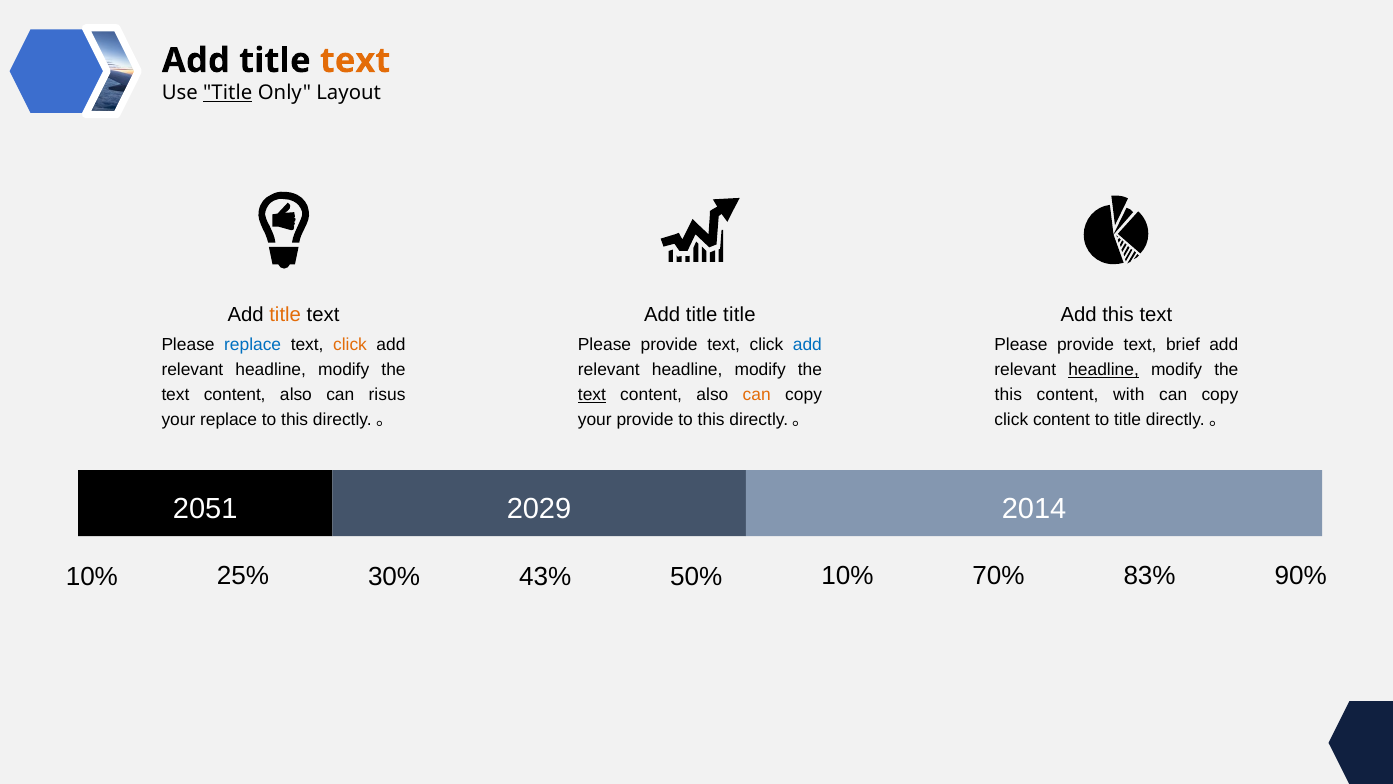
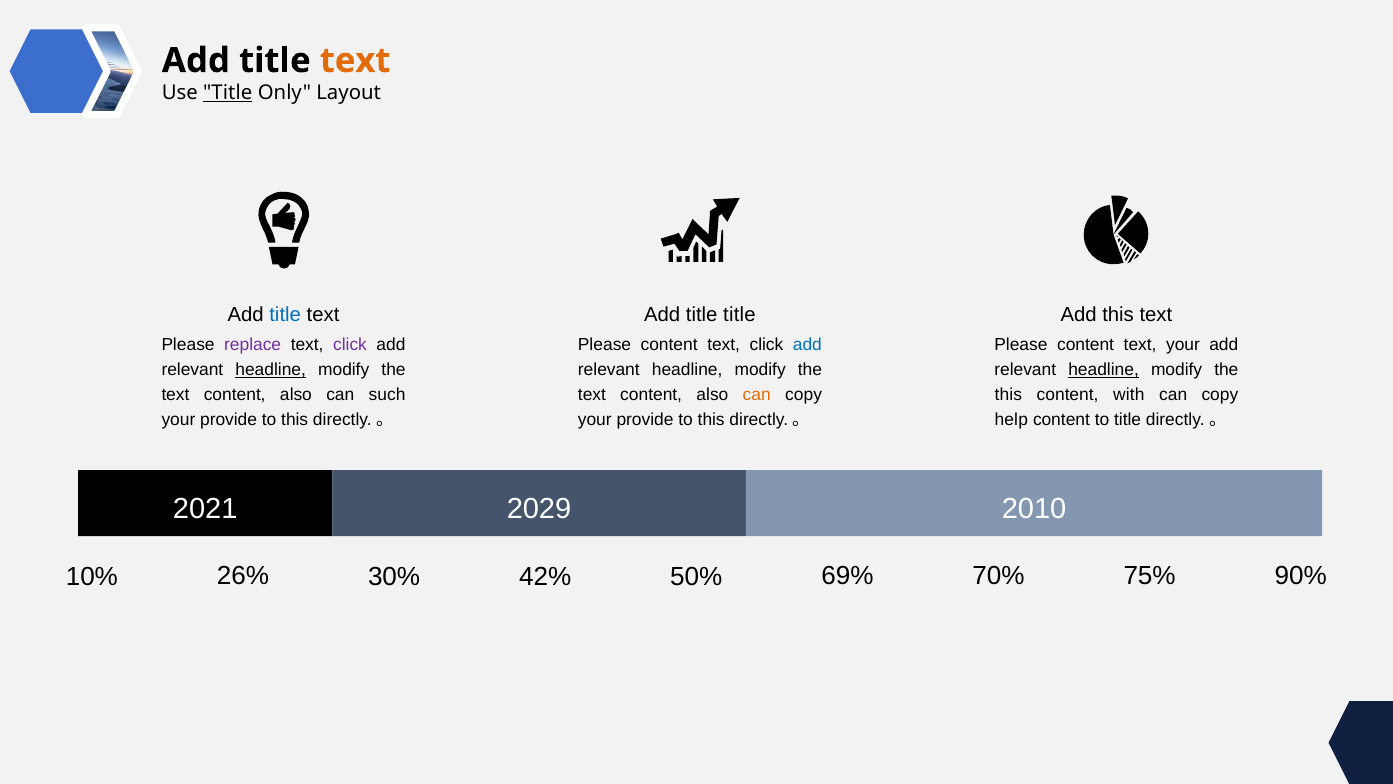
title at (285, 314) colour: orange -> blue
replace at (253, 345) colour: blue -> purple
click at (350, 345) colour: orange -> purple
provide at (669, 345): provide -> content
provide at (1086, 345): provide -> content
text brief: brief -> your
headline at (271, 370) underline: none -> present
risus: risus -> such
text at (592, 395) underline: present -> none
replace at (229, 420): replace -> provide
click at (1011, 420): click -> help
2051: 2051 -> 2021
2014: 2014 -> 2010
25%: 25% -> 26%
43%: 43% -> 42%
50% 10%: 10% -> 69%
83%: 83% -> 75%
